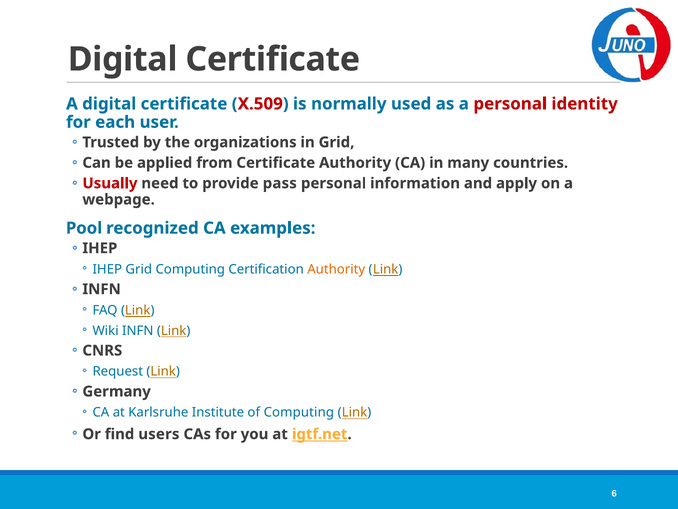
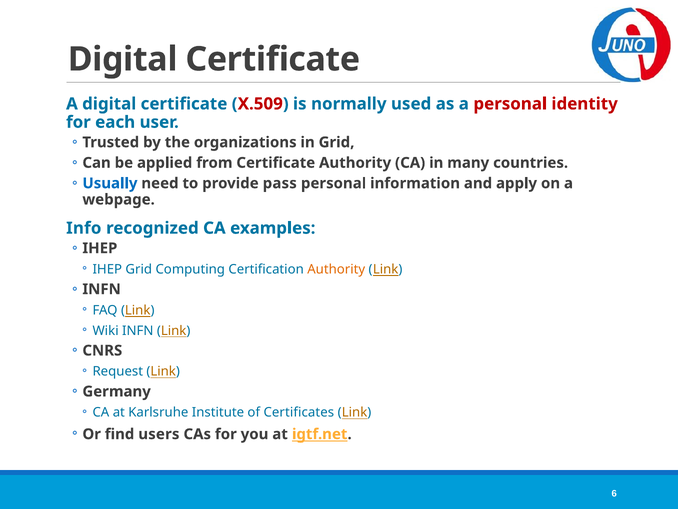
Usually colour: red -> blue
Pool: Pool -> Info
of Computing: Computing -> Certificates
